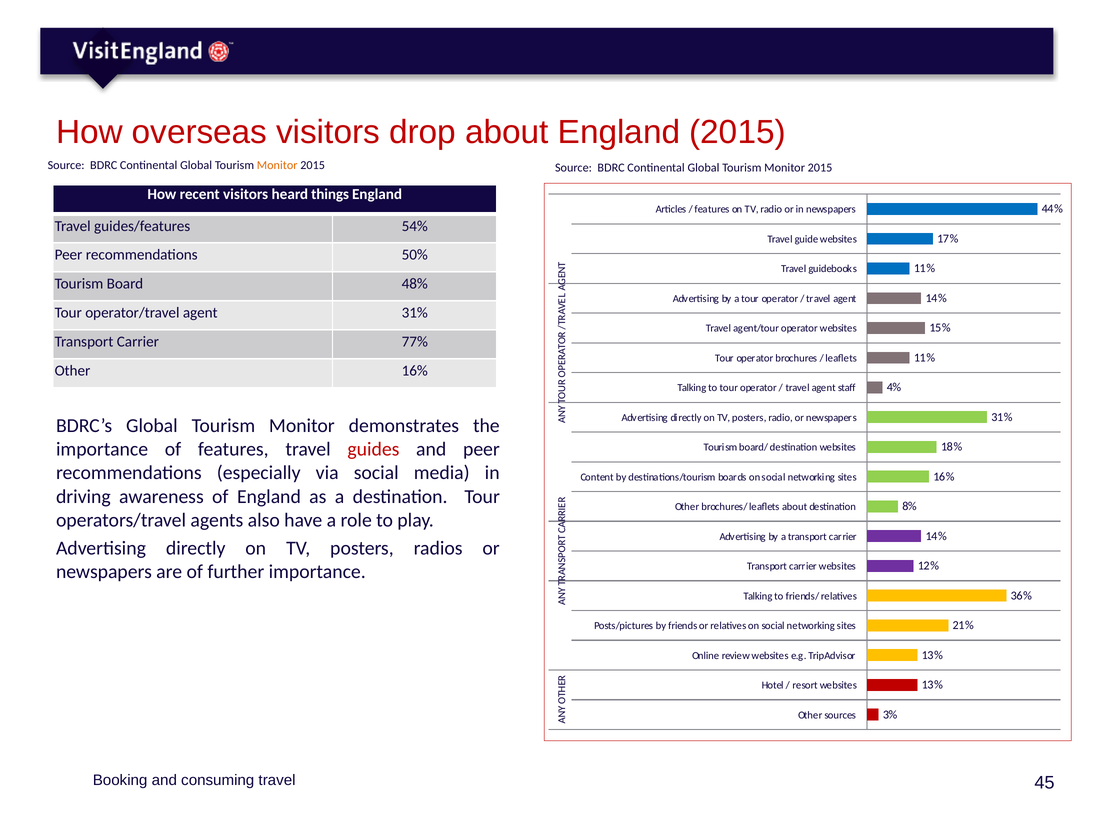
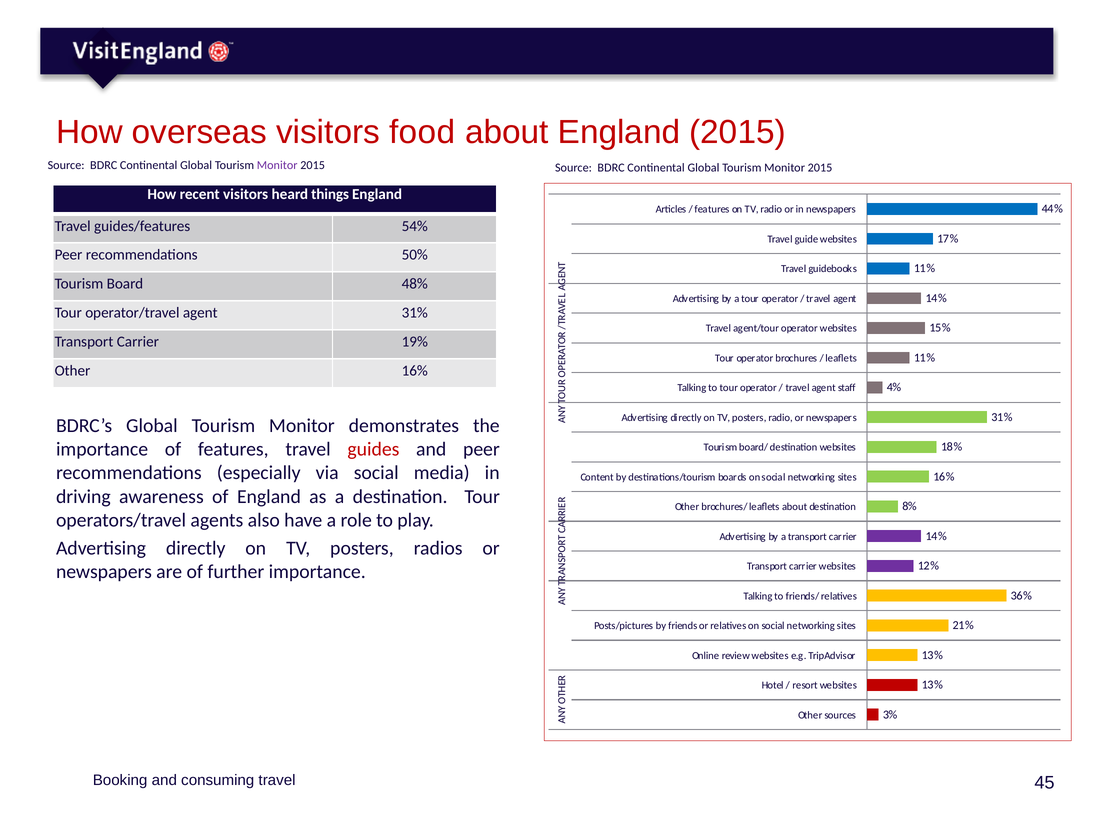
drop: drop -> food
Monitor at (277, 165) colour: orange -> purple
77%: 77% -> 19%
